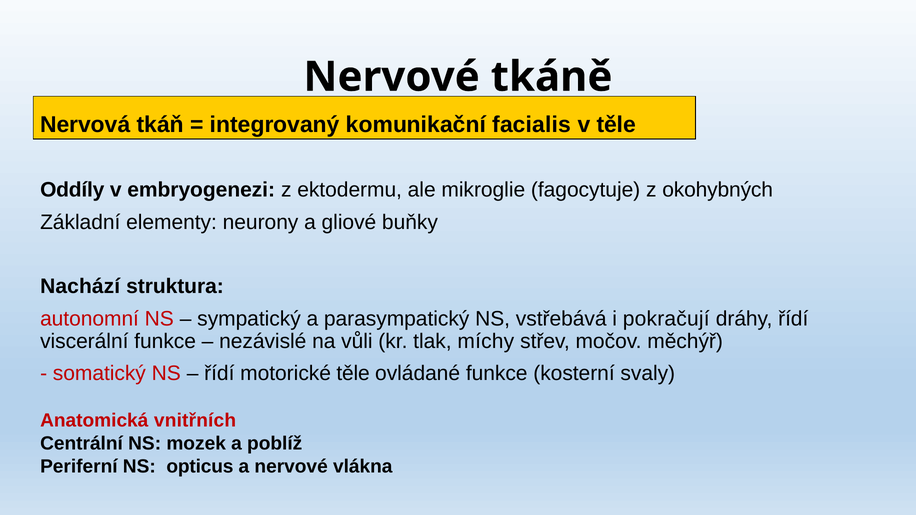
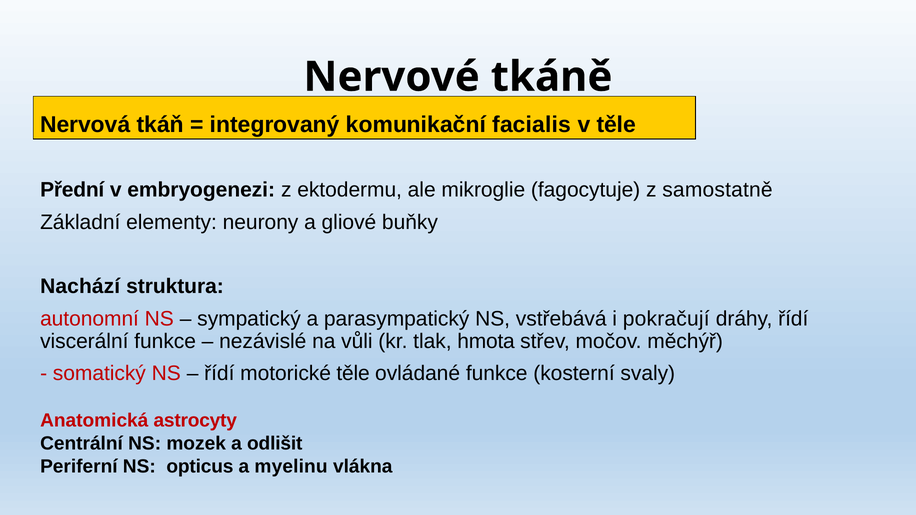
Oddíly: Oddíly -> Přední
okohybných: okohybných -> samostatně
míchy: míchy -> hmota
vnitřních: vnitřních -> astrocyty
poblíž: poblíž -> odlišit
a nervové: nervové -> myelinu
